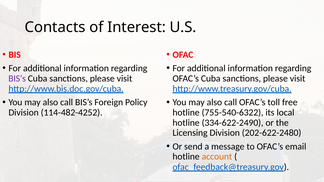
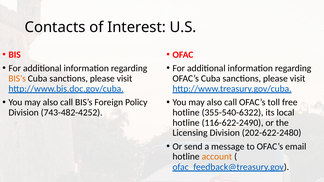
BIS’s at (17, 79) colour: purple -> orange
114-482-4252: 114-482-4252 -> 743-482-4252
755-540-6322: 755-540-6322 -> 355-540-6322
334-622-2490: 334-622-2490 -> 116-622-2490
